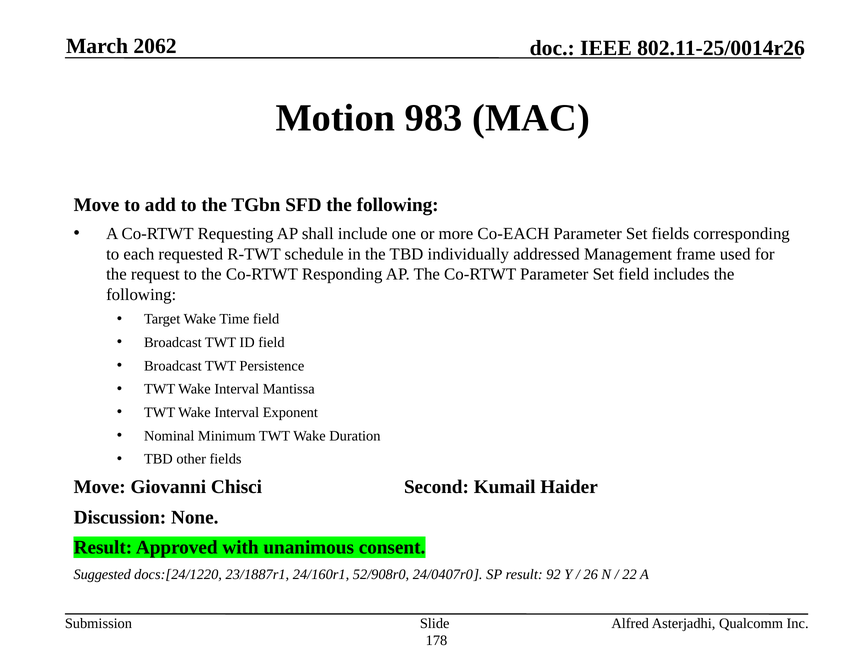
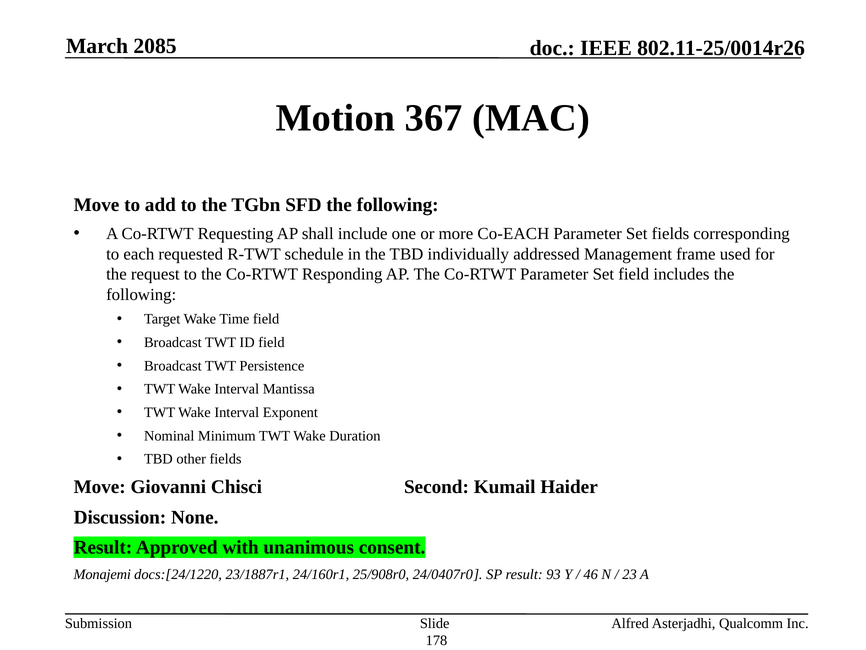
2062: 2062 -> 2085
983: 983 -> 367
Suggested: Suggested -> Monajemi
52/908r0: 52/908r0 -> 25/908r0
92: 92 -> 93
26: 26 -> 46
22: 22 -> 23
